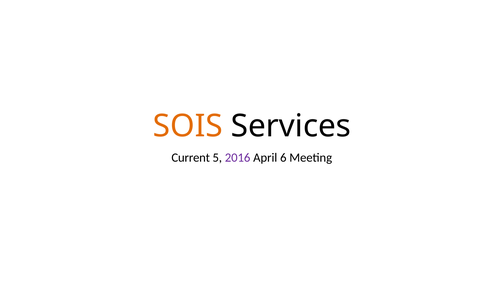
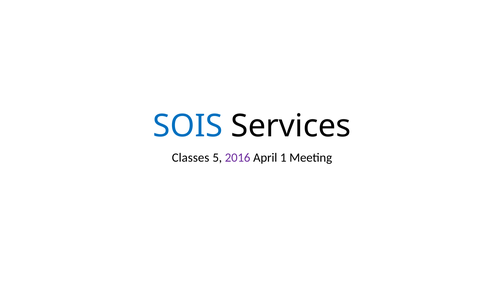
SOIS colour: orange -> blue
Current: Current -> Classes
6: 6 -> 1
